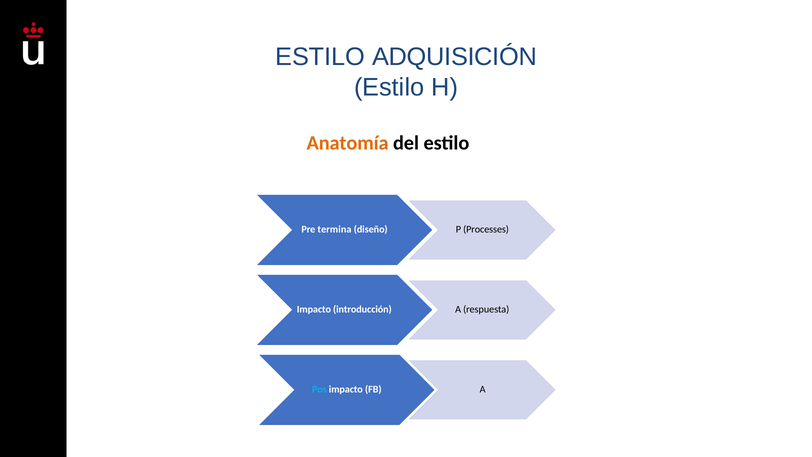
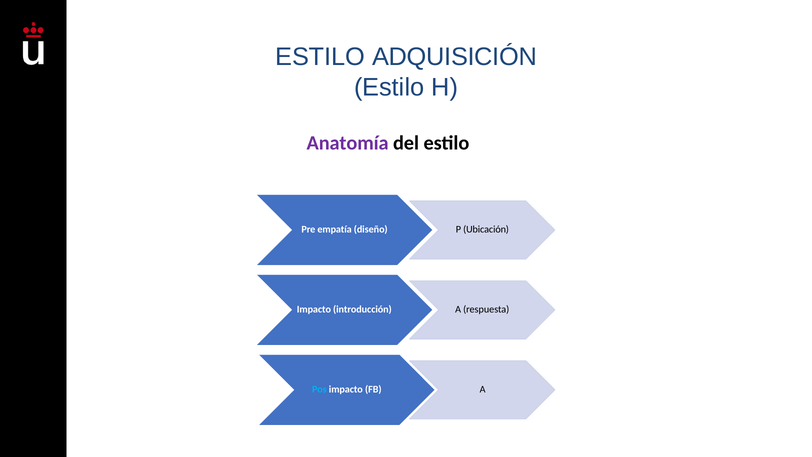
Anatomía colour: orange -> purple
termina: termina -> empatía
Processes: Processes -> Ubicación
